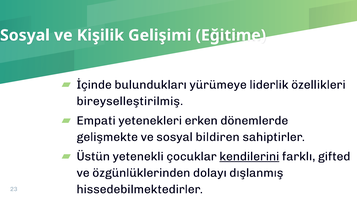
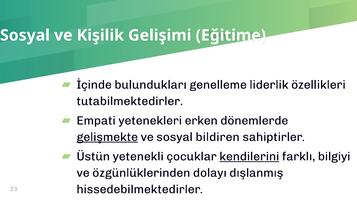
yürümeye: yürümeye -> genelleme
bireyselleştirilmiş: bireyselleştirilmiş -> tutabilmektedirler
gelişmekte underline: none -> present
gifted: gifted -> bilgiyi
